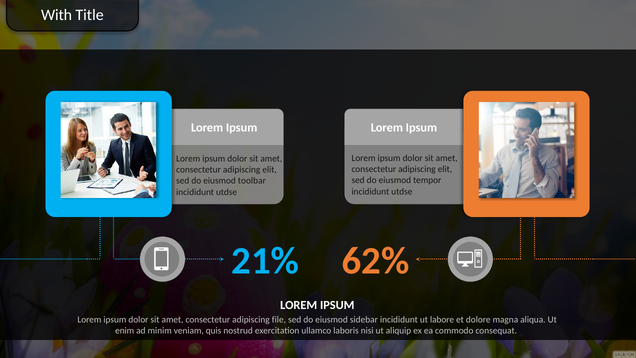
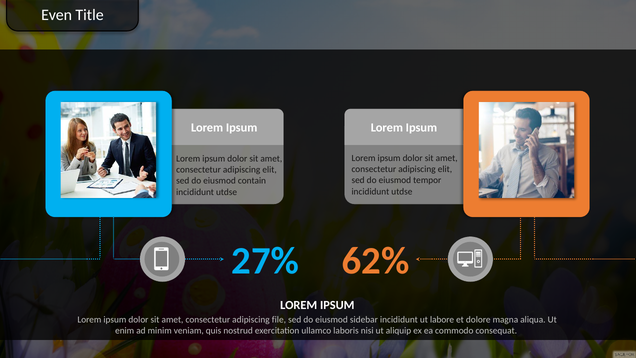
With: With -> Even
toolbar: toolbar -> contain
21%: 21% -> 27%
